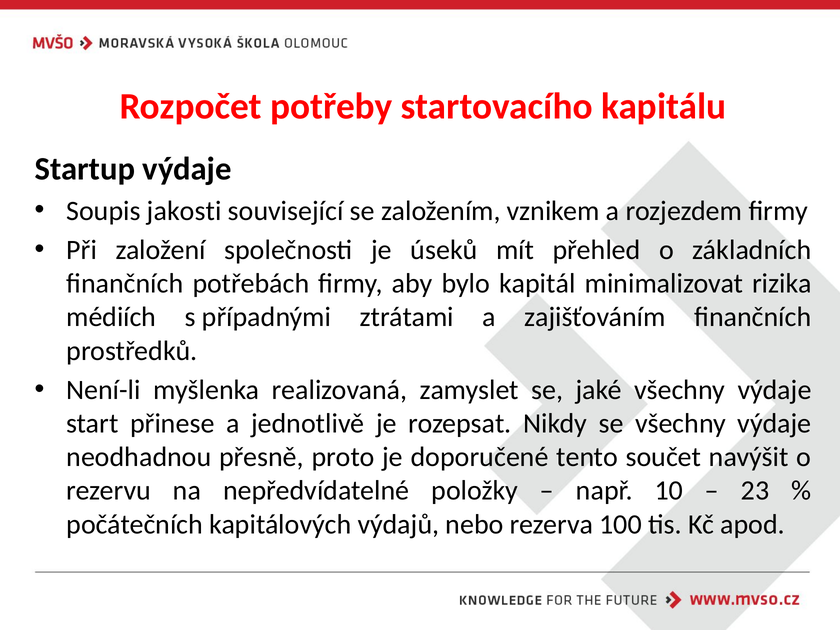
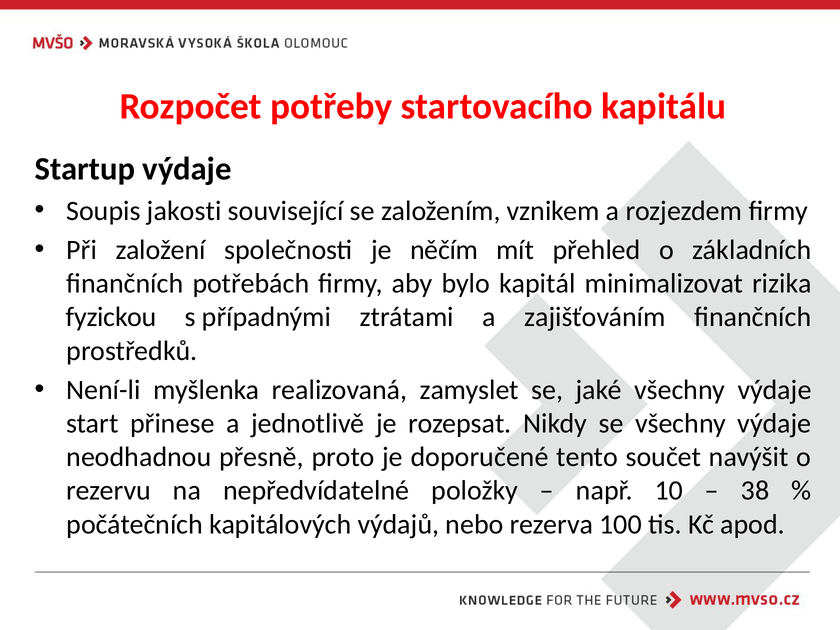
úseků: úseků -> něčím
médiích: médiích -> fyzickou
23: 23 -> 38
